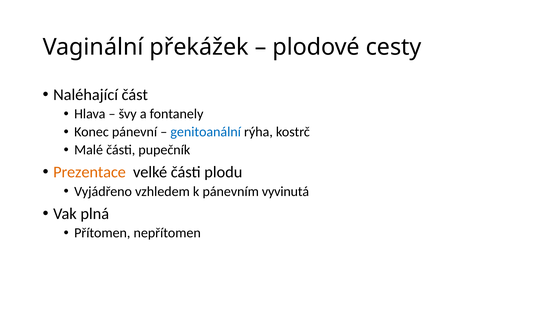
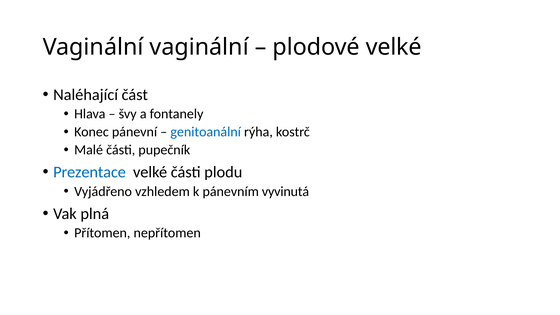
Vaginální překážek: překážek -> vaginální
plodové cesty: cesty -> velké
Prezentace colour: orange -> blue
